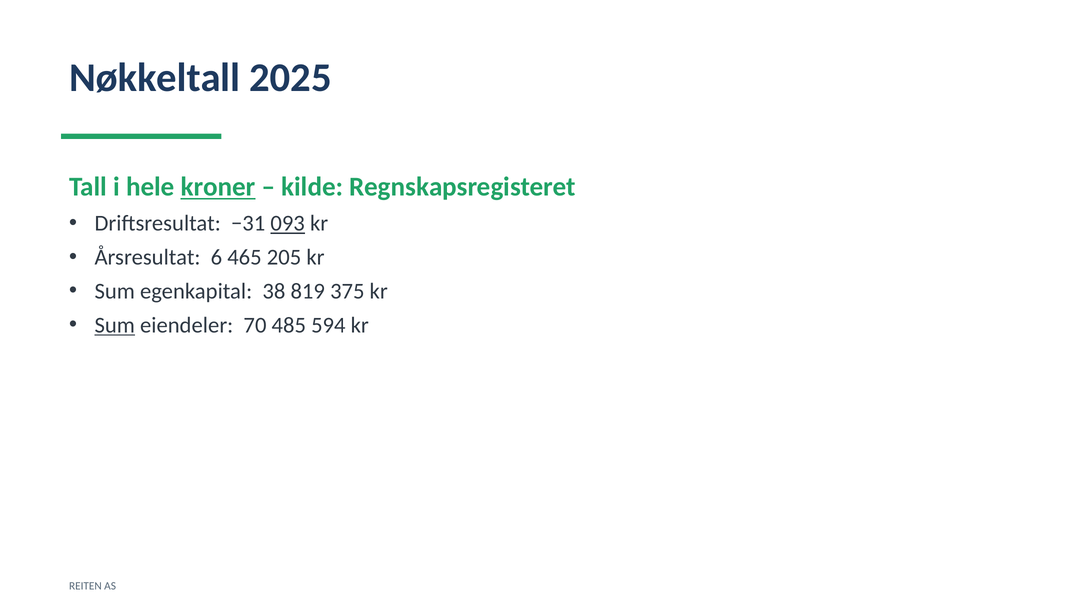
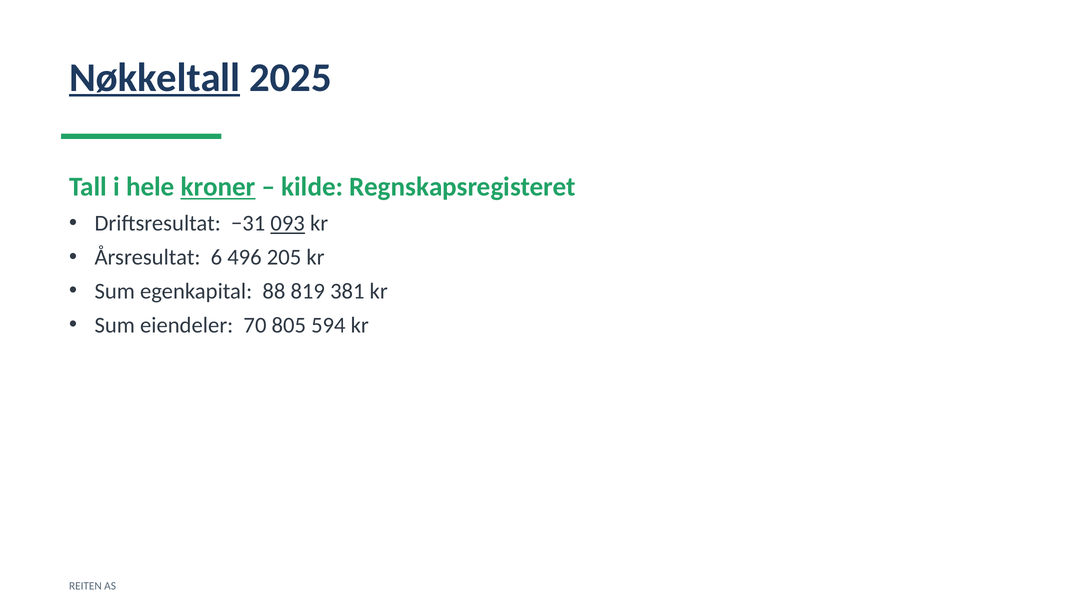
Nøkkeltall underline: none -> present
465: 465 -> 496
38: 38 -> 88
375: 375 -> 381
Sum at (115, 325) underline: present -> none
485: 485 -> 805
